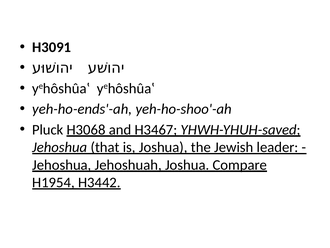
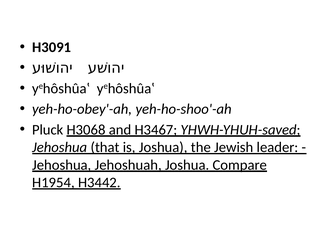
yeh-ho-ends'-ah: yeh-ho-ends'-ah -> yeh-ho-obey'-ah
